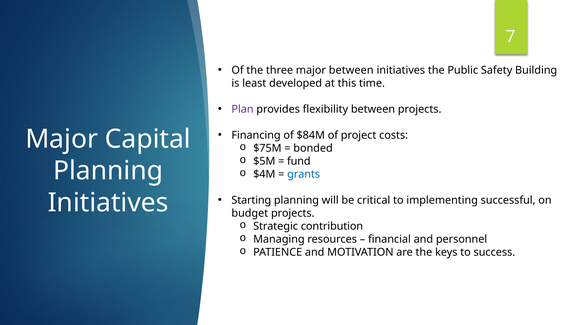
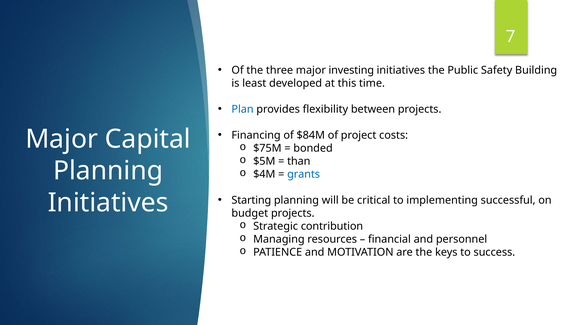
major between: between -> investing
Plan colour: purple -> blue
fund: fund -> than
